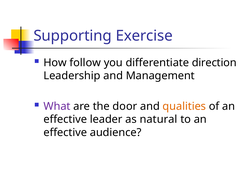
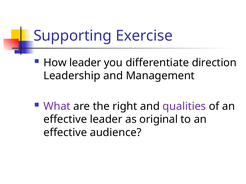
How follow: follow -> leader
door: door -> right
qualities colour: orange -> purple
natural: natural -> original
